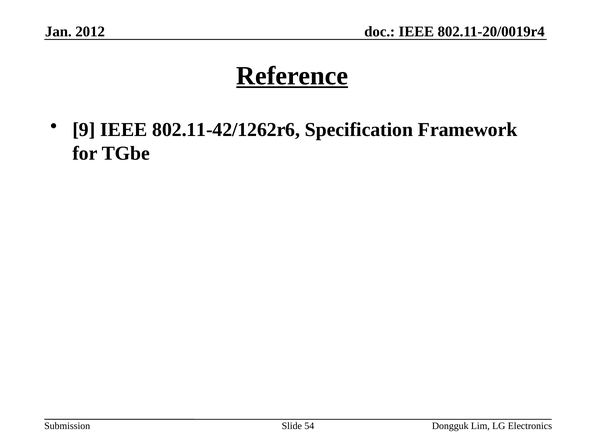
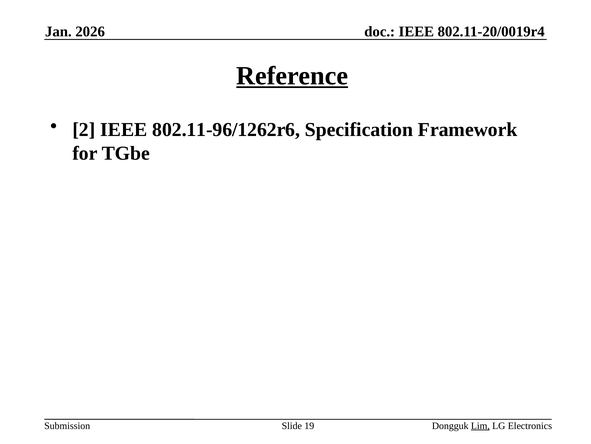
2012: 2012 -> 2026
9: 9 -> 2
802.11-42/1262r6: 802.11-42/1262r6 -> 802.11-96/1262r6
54: 54 -> 19
Lim underline: none -> present
